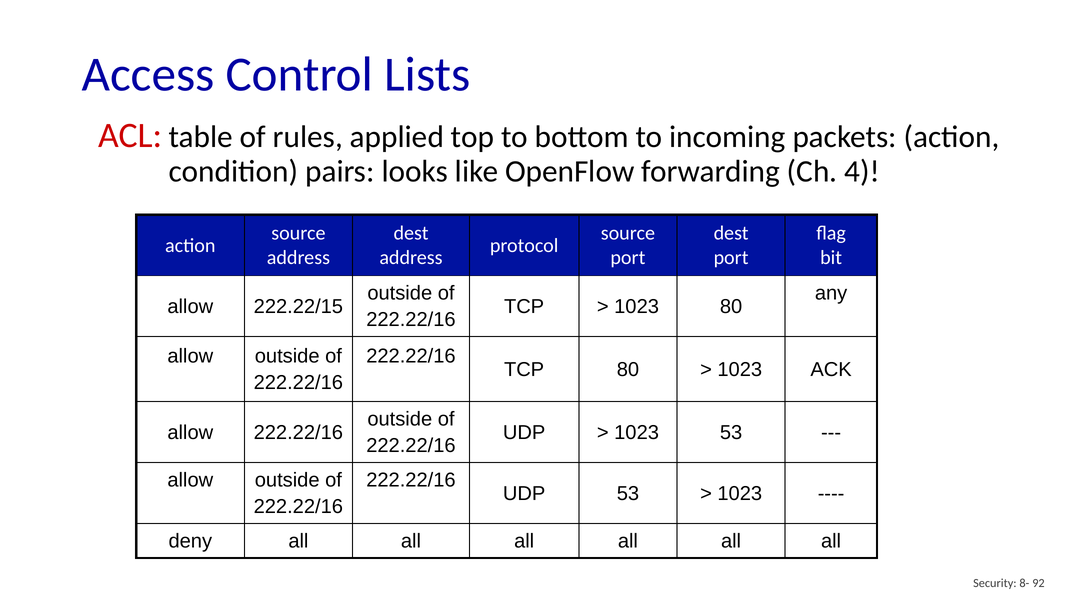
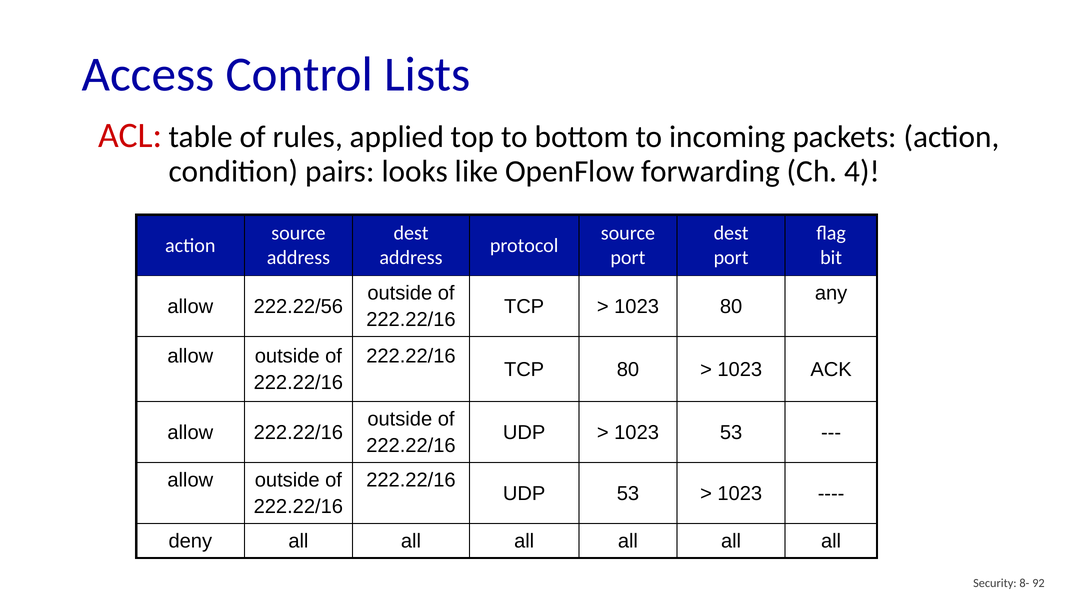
222.22/15: 222.22/15 -> 222.22/56
